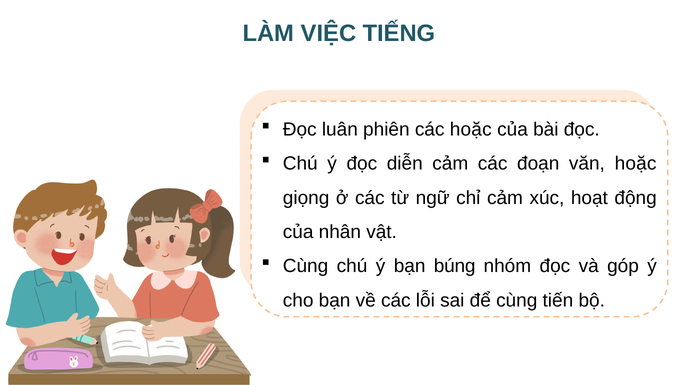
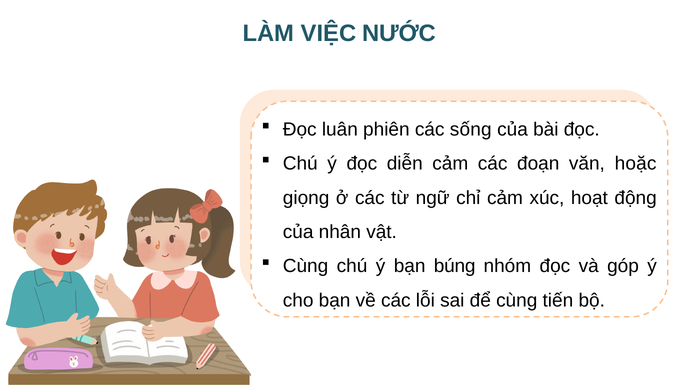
TIẾNG: TIẾNG -> NƯỚC
các hoặc: hoặc -> sống
